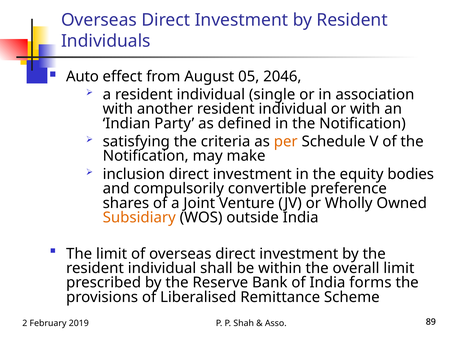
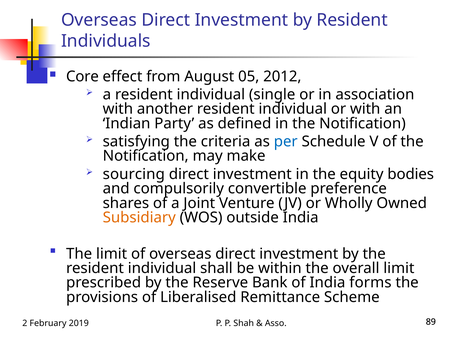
Auto: Auto -> Core
2046: 2046 -> 2012
per colour: orange -> blue
inclusion: inclusion -> sourcing
